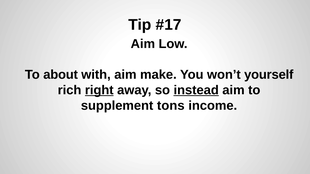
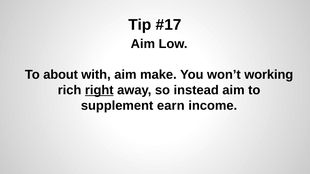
yourself: yourself -> working
instead underline: present -> none
tons: tons -> earn
